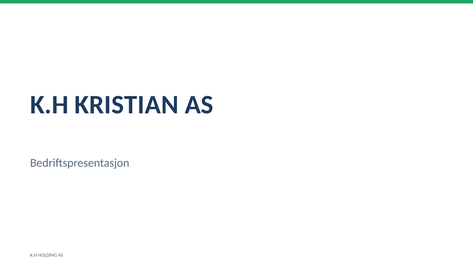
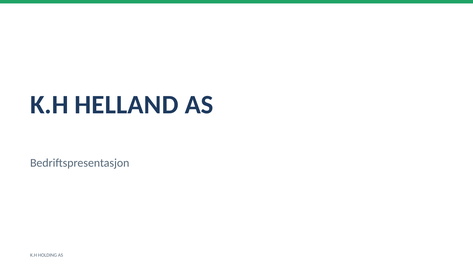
KRISTIAN: KRISTIAN -> HELLAND
